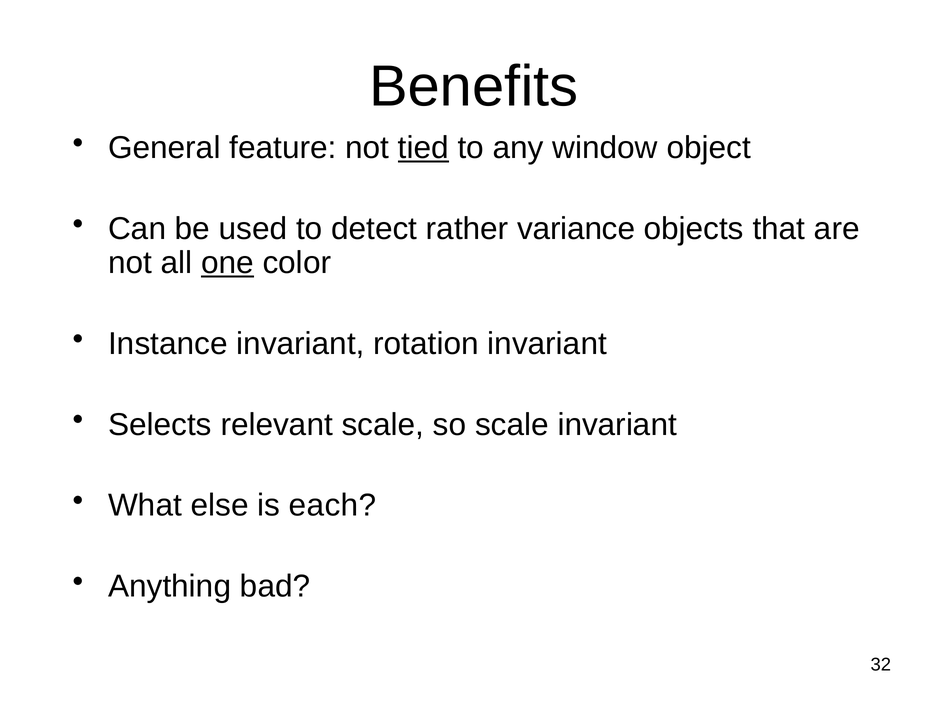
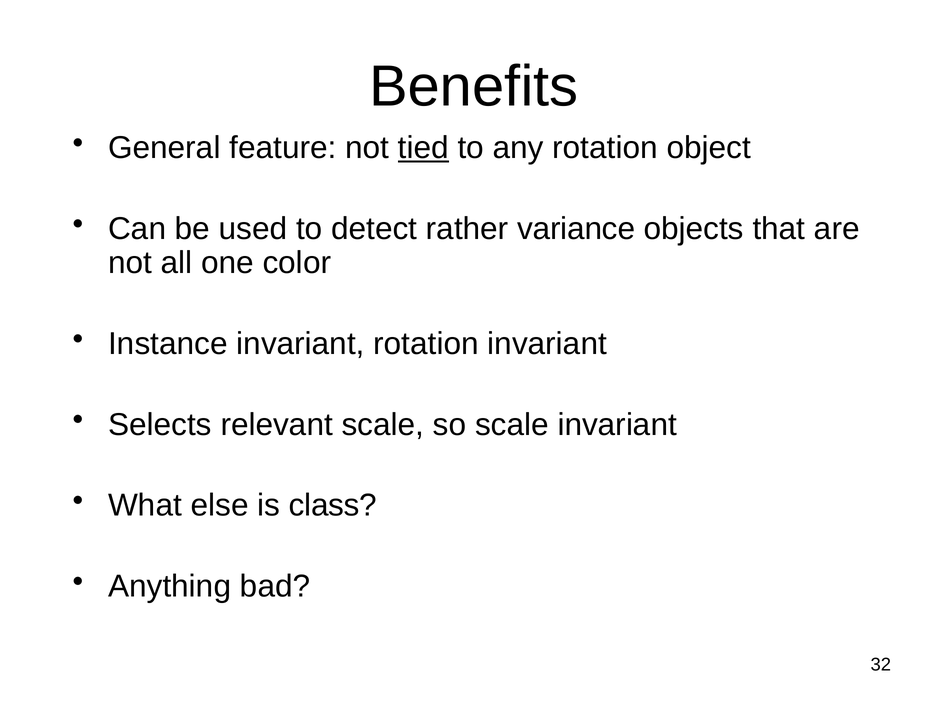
any window: window -> rotation
one underline: present -> none
each: each -> class
